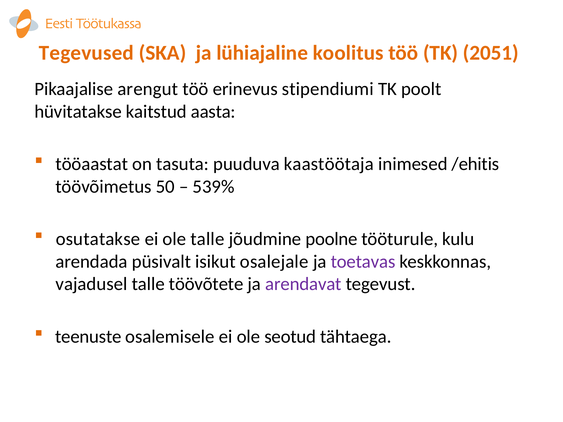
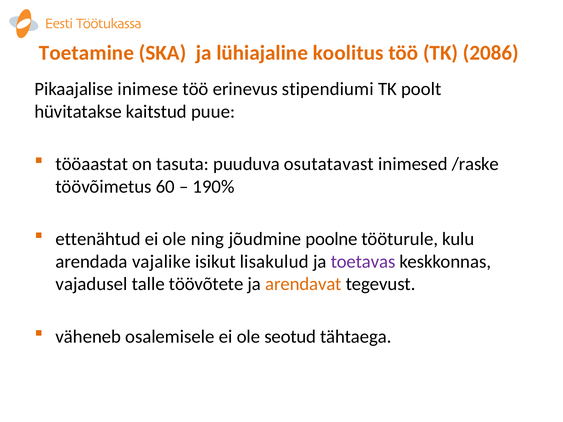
Tegevused: Tegevused -> Toetamine
2051: 2051 -> 2086
arengut: arengut -> inimese
aasta: aasta -> puue
kaastöötaja: kaastöötaja -> osutatavast
/ehitis: /ehitis -> /raske
50: 50 -> 60
539%: 539% -> 190%
osutatakse: osutatakse -> ettenähtud
ole talle: talle -> ning
püsivalt: püsivalt -> vajalike
osalejale: osalejale -> lisakulud
arendavat colour: purple -> orange
teenuste: teenuste -> väheneb
